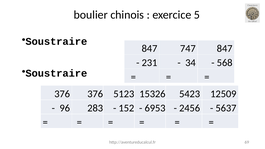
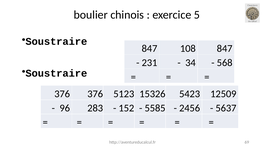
747: 747 -> 108
6953: 6953 -> 5585
